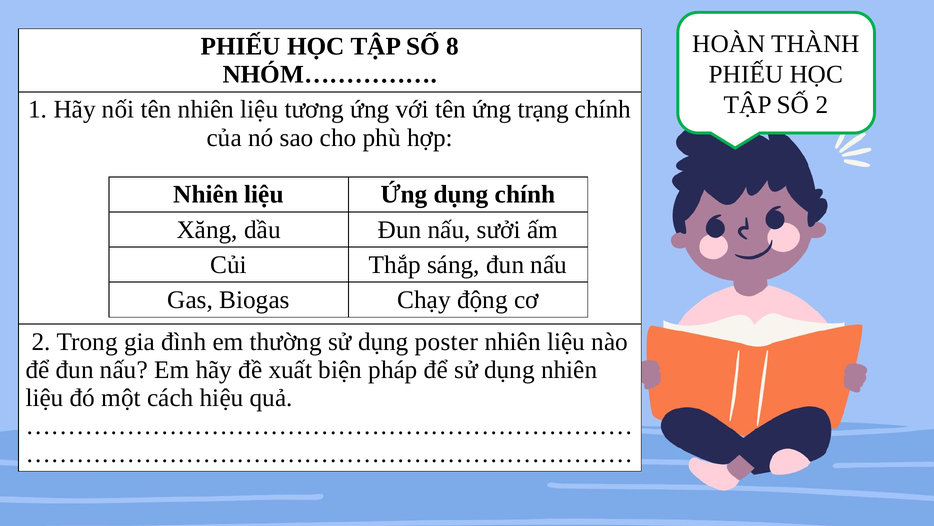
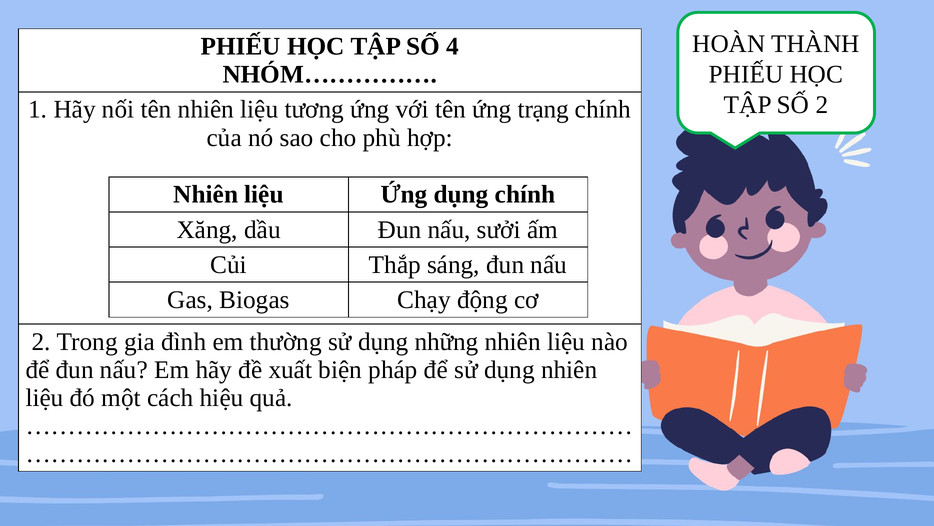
8: 8 -> 4
poster: poster -> những
